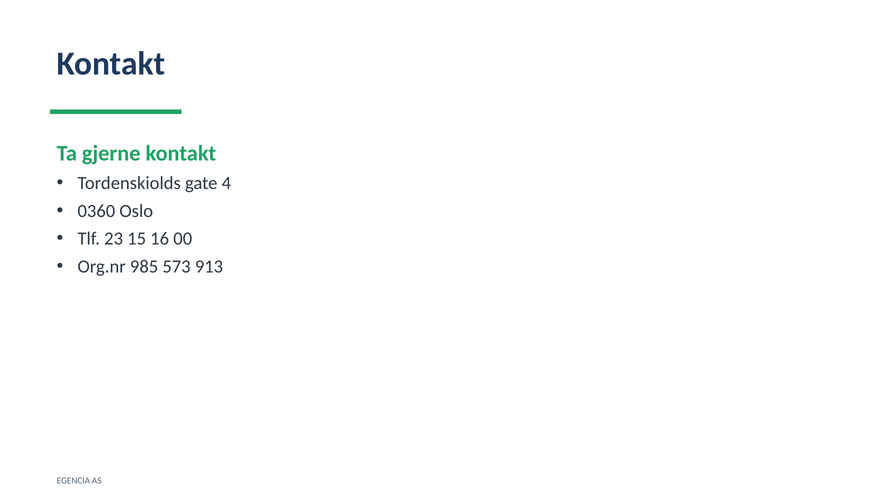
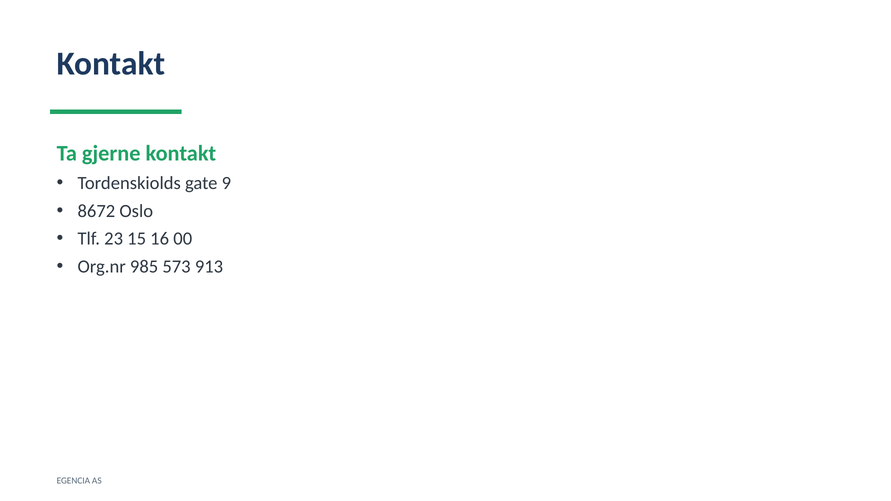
4: 4 -> 9
0360: 0360 -> 8672
